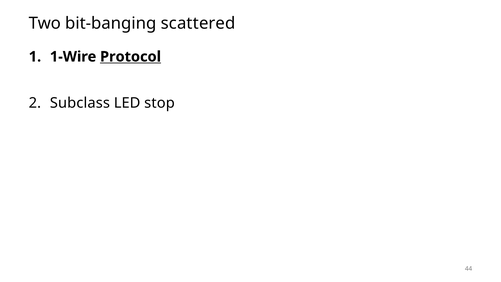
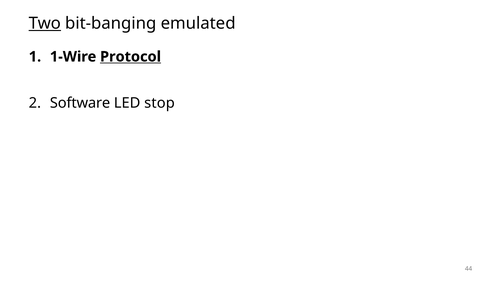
Two underline: none -> present
scattered: scattered -> emulated
Subclass: Subclass -> Software
